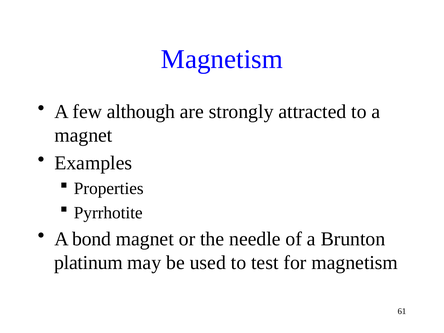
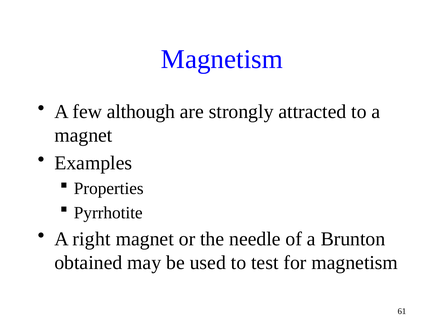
bond: bond -> right
platinum: platinum -> obtained
